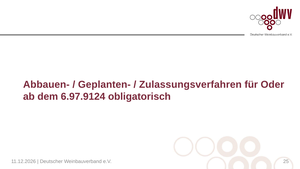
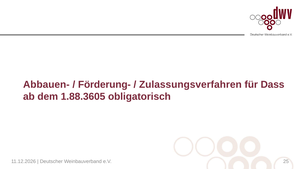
Geplanten-: Geplanten- -> Förderung-
Oder: Oder -> Dass
6.97.9124: 6.97.9124 -> 1.88.3605
